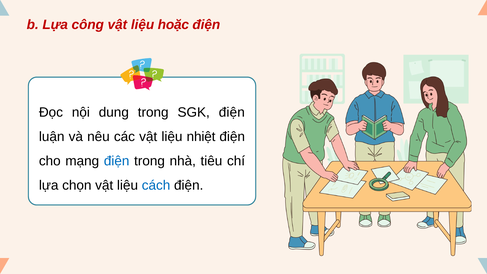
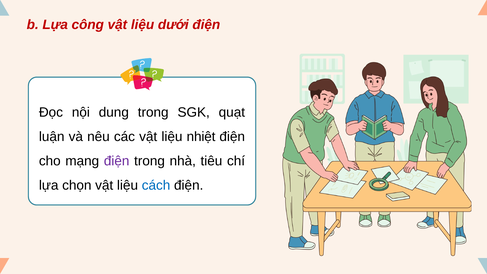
hoặc: hoặc -> dưới
SGK điện: điện -> quạt
điện at (117, 161) colour: blue -> purple
